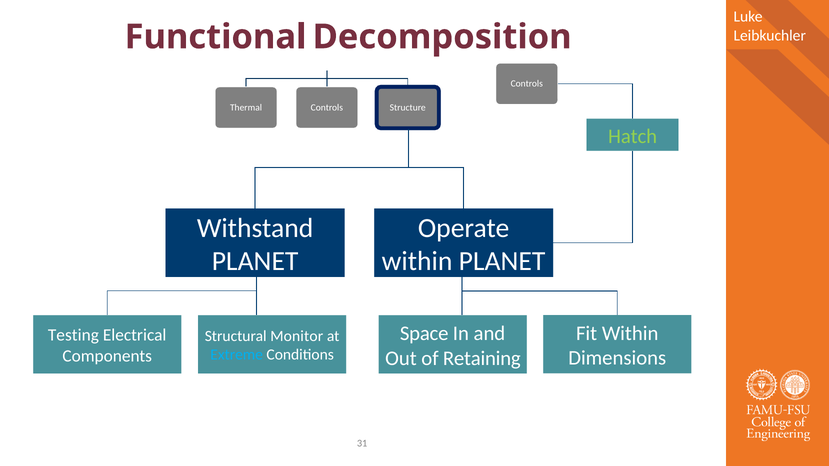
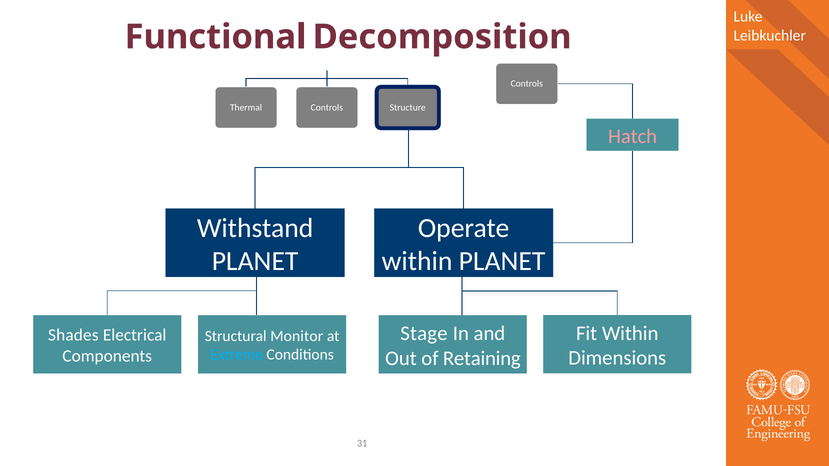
Hatch colour: light green -> pink
Space: Space -> Stage
Testing: Testing -> Shades
